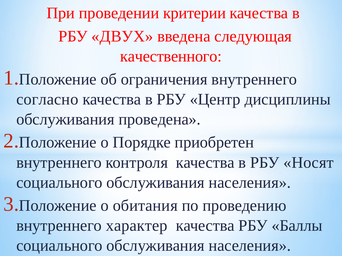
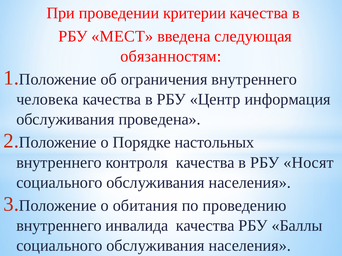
ДВУХ: ДВУХ -> МЕСТ
качественного: качественного -> обязанностям
согласно: согласно -> человека
дисциплины: дисциплины -> информация
приобретен: приобретен -> настольных
характер: характер -> инвалида
